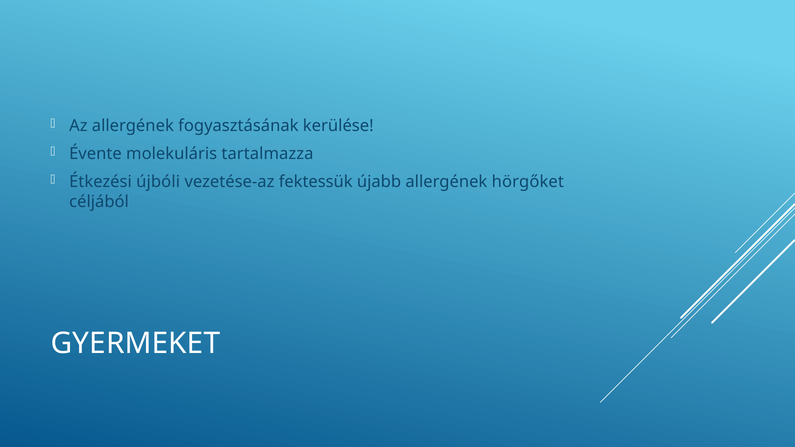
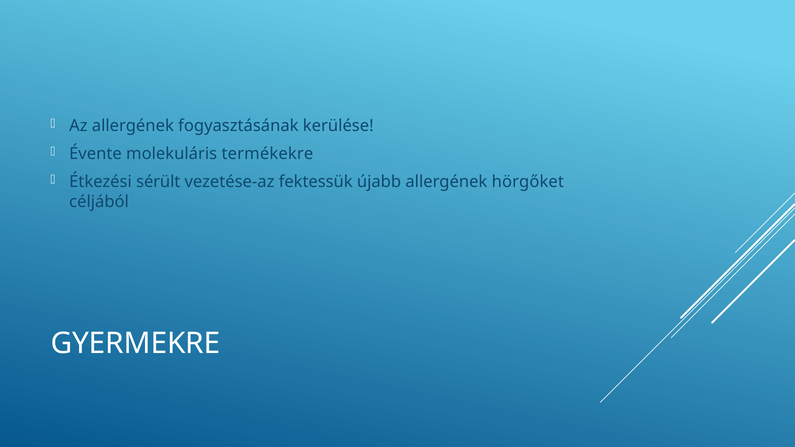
tartalmazza: tartalmazza -> termékekre
újbóli: újbóli -> sérült
GYERMEKET: GYERMEKET -> GYERMEKRE
